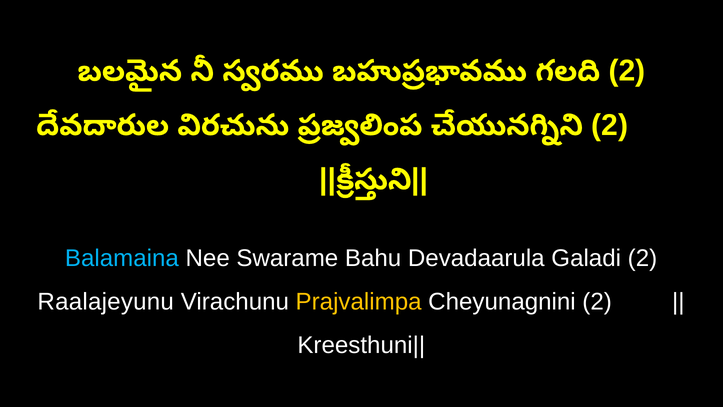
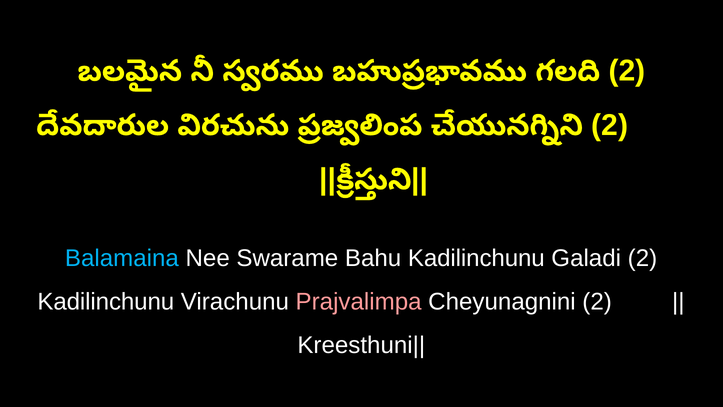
Bahu Devadaarula: Devadaarula -> Kadilinchunu
Raalajeyunu at (106, 302): Raalajeyunu -> Kadilinchunu
Prajvalimpa colour: yellow -> pink
